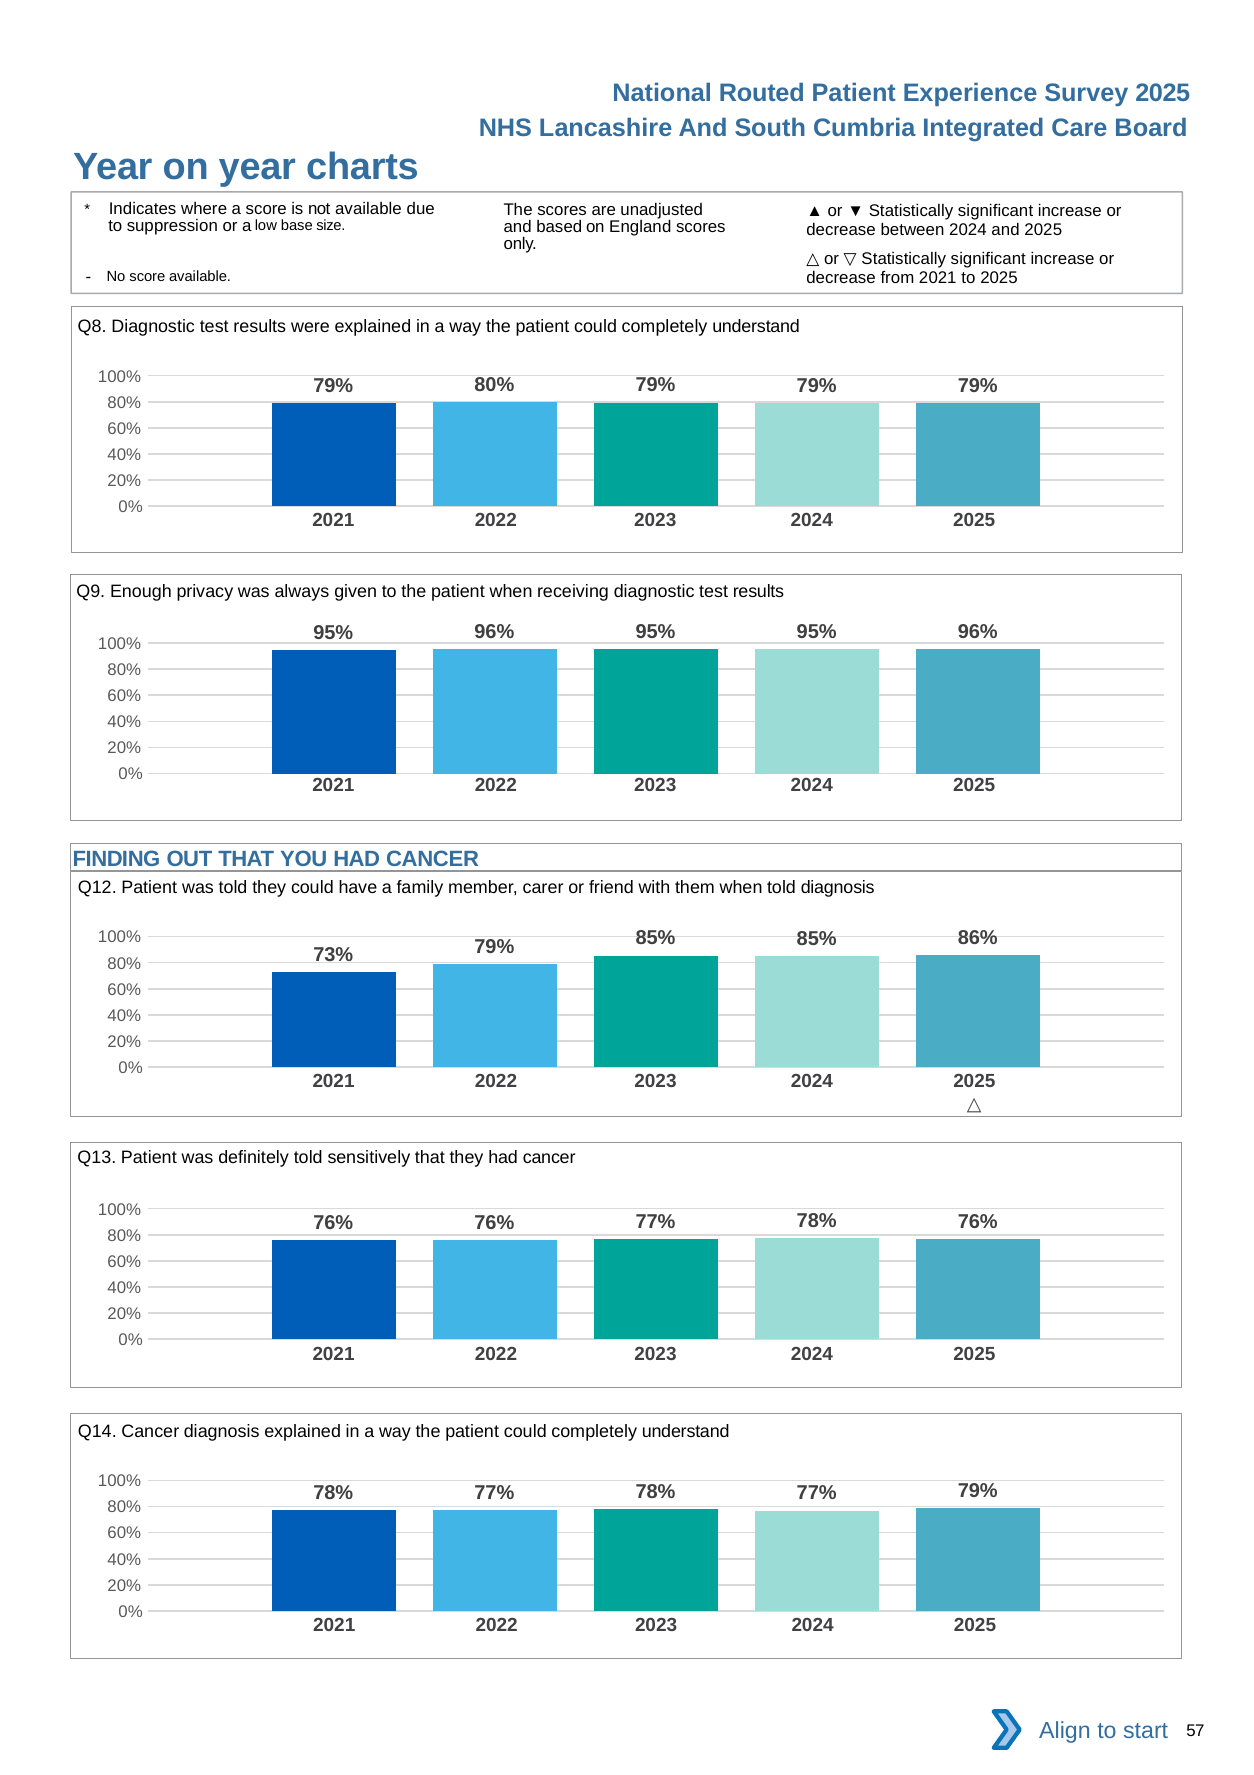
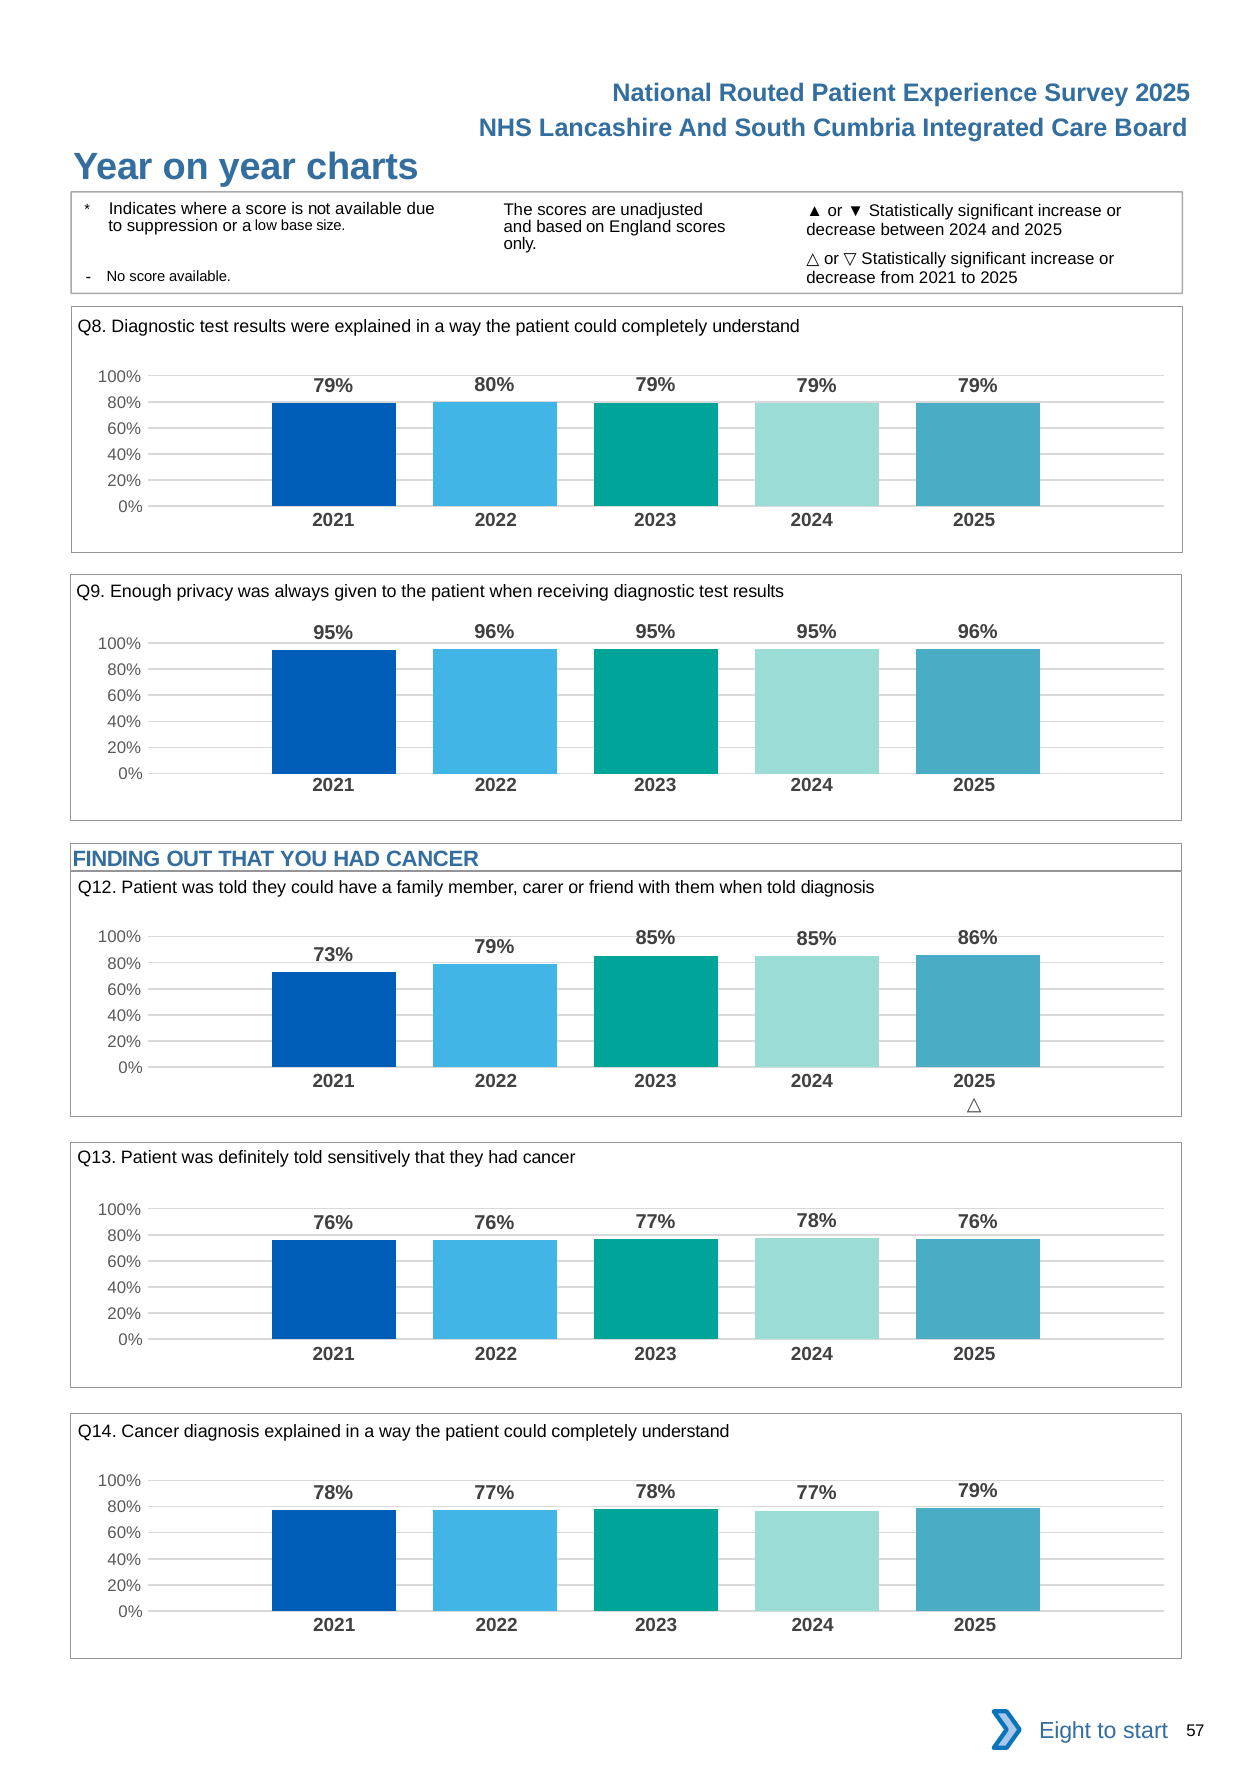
Align: Align -> Eight
